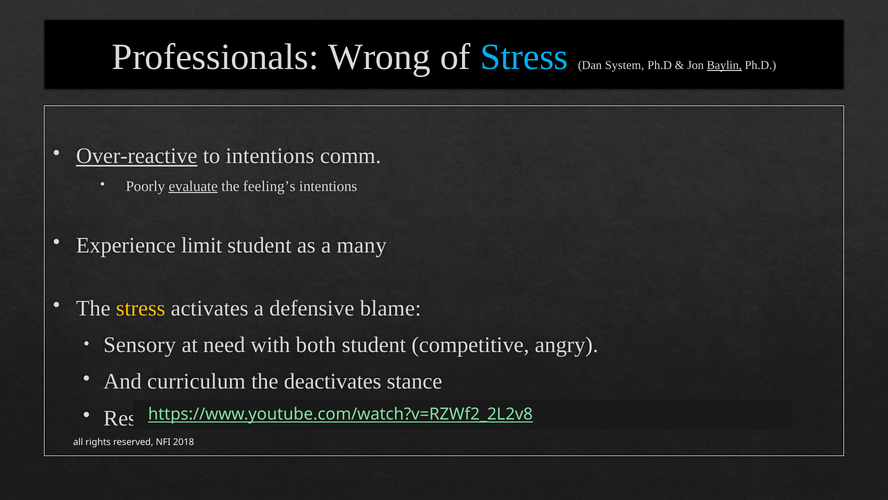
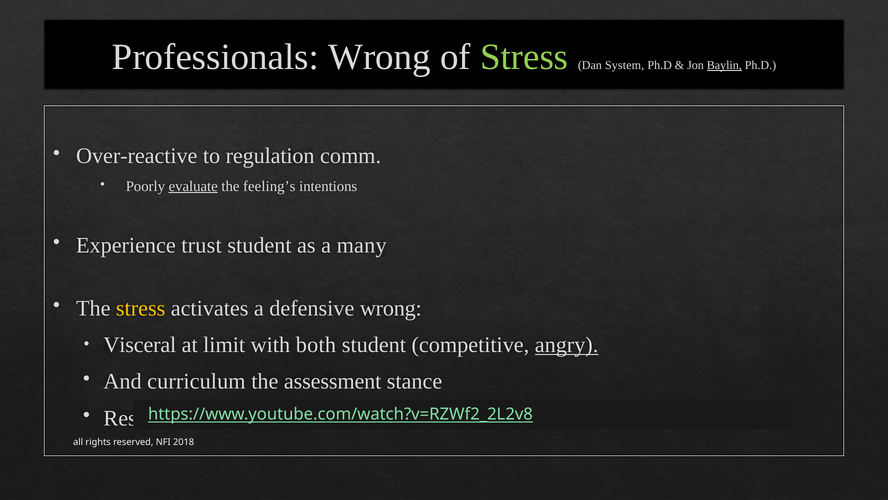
Stress at (524, 57) colour: light blue -> light green
Over-reactive underline: present -> none
to intentions: intentions -> regulation
limit: limit -> trust
defensive blame: blame -> wrong
Sensory: Sensory -> Visceral
need: need -> limit
angry underline: none -> present
deactivates: deactivates -> assessment
